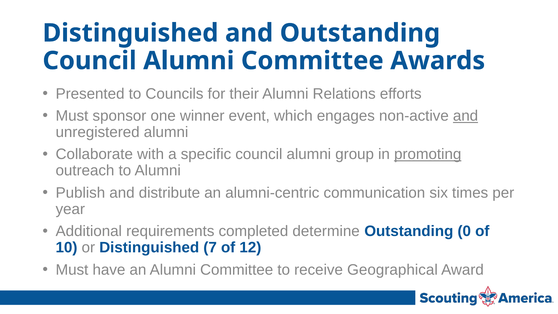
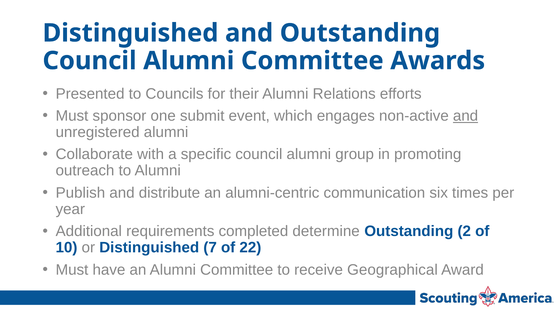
winner: winner -> submit
promoting underline: present -> none
0: 0 -> 2
12: 12 -> 22
